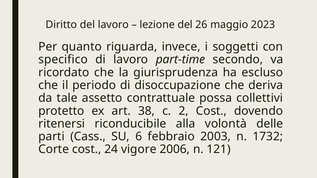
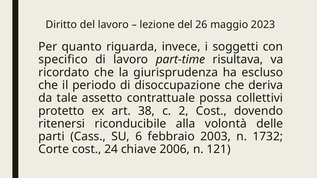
secondo: secondo -> risultava
vigore: vigore -> chiave
